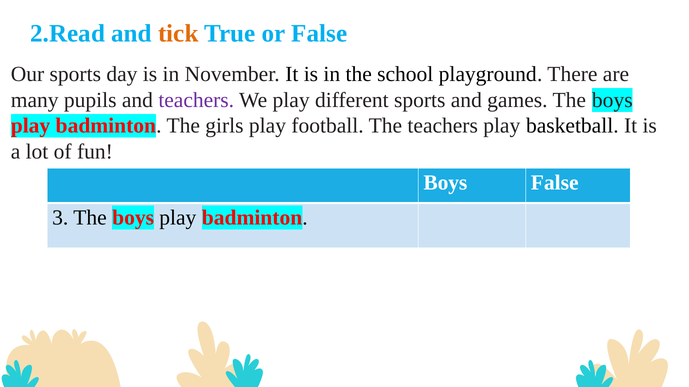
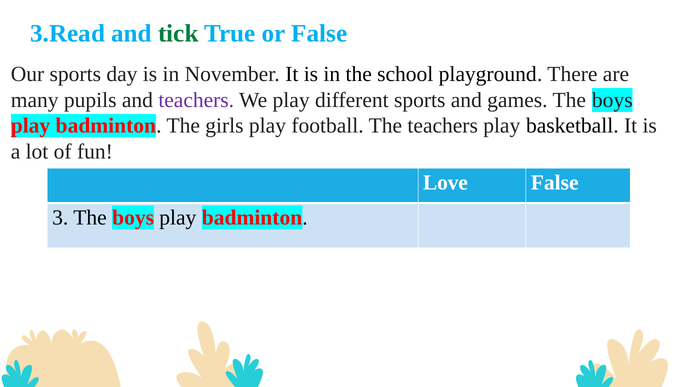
2.Read: 2.Read -> 3.Read
tick colour: orange -> green
Boys at (445, 183): Boys -> Love
